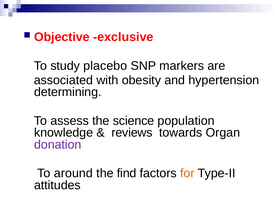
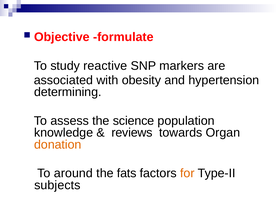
exclusive: exclusive -> formulate
placebo: placebo -> reactive
donation colour: purple -> orange
find: find -> fats
attitudes: attitudes -> subjects
